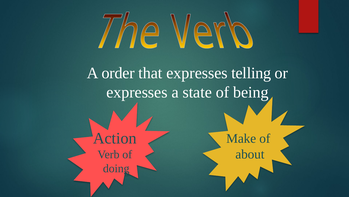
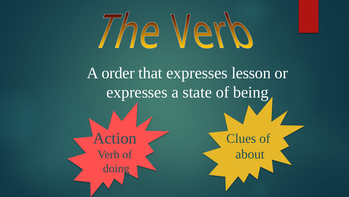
telling: telling -> lesson
Make: Make -> Clues
